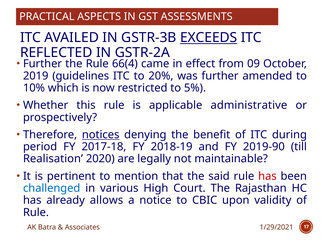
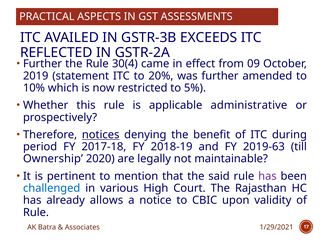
EXCEEDS underline: present -> none
66(4: 66(4 -> 30(4
guidelines: guidelines -> statement
2019-90: 2019-90 -> 2019-63
Realisation: Realisation -> Ownership
has at (267, 176) colour: red -> purple
